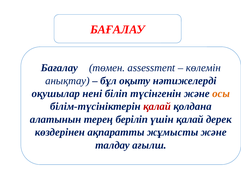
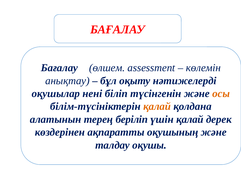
төмен: төмен -> өлшем
қалай at (157, 106) colour: red -> orange
жұмысты: жұмысты -> оқушының
ағылш: ағылш -> оқушы
